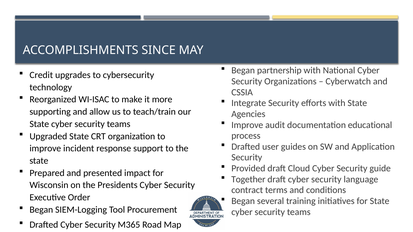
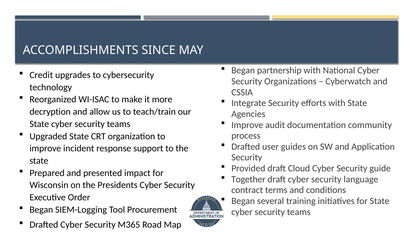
supporting: supporting -> decryption
educational: educational -> community
